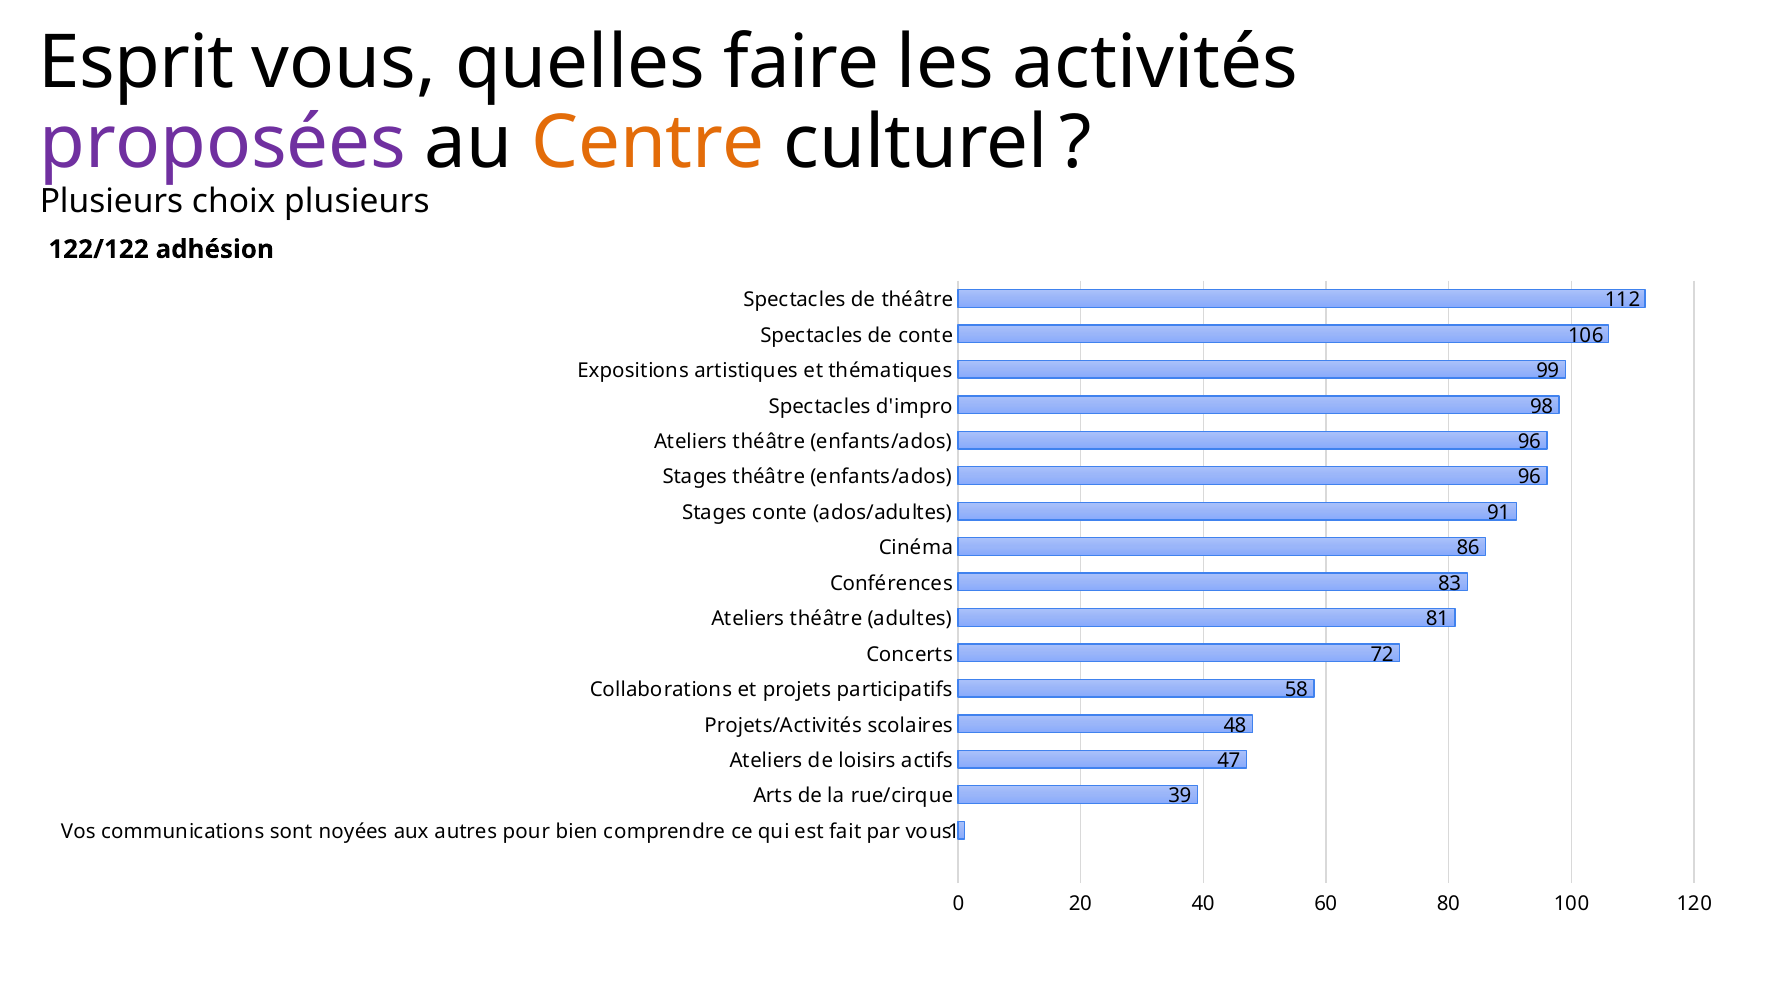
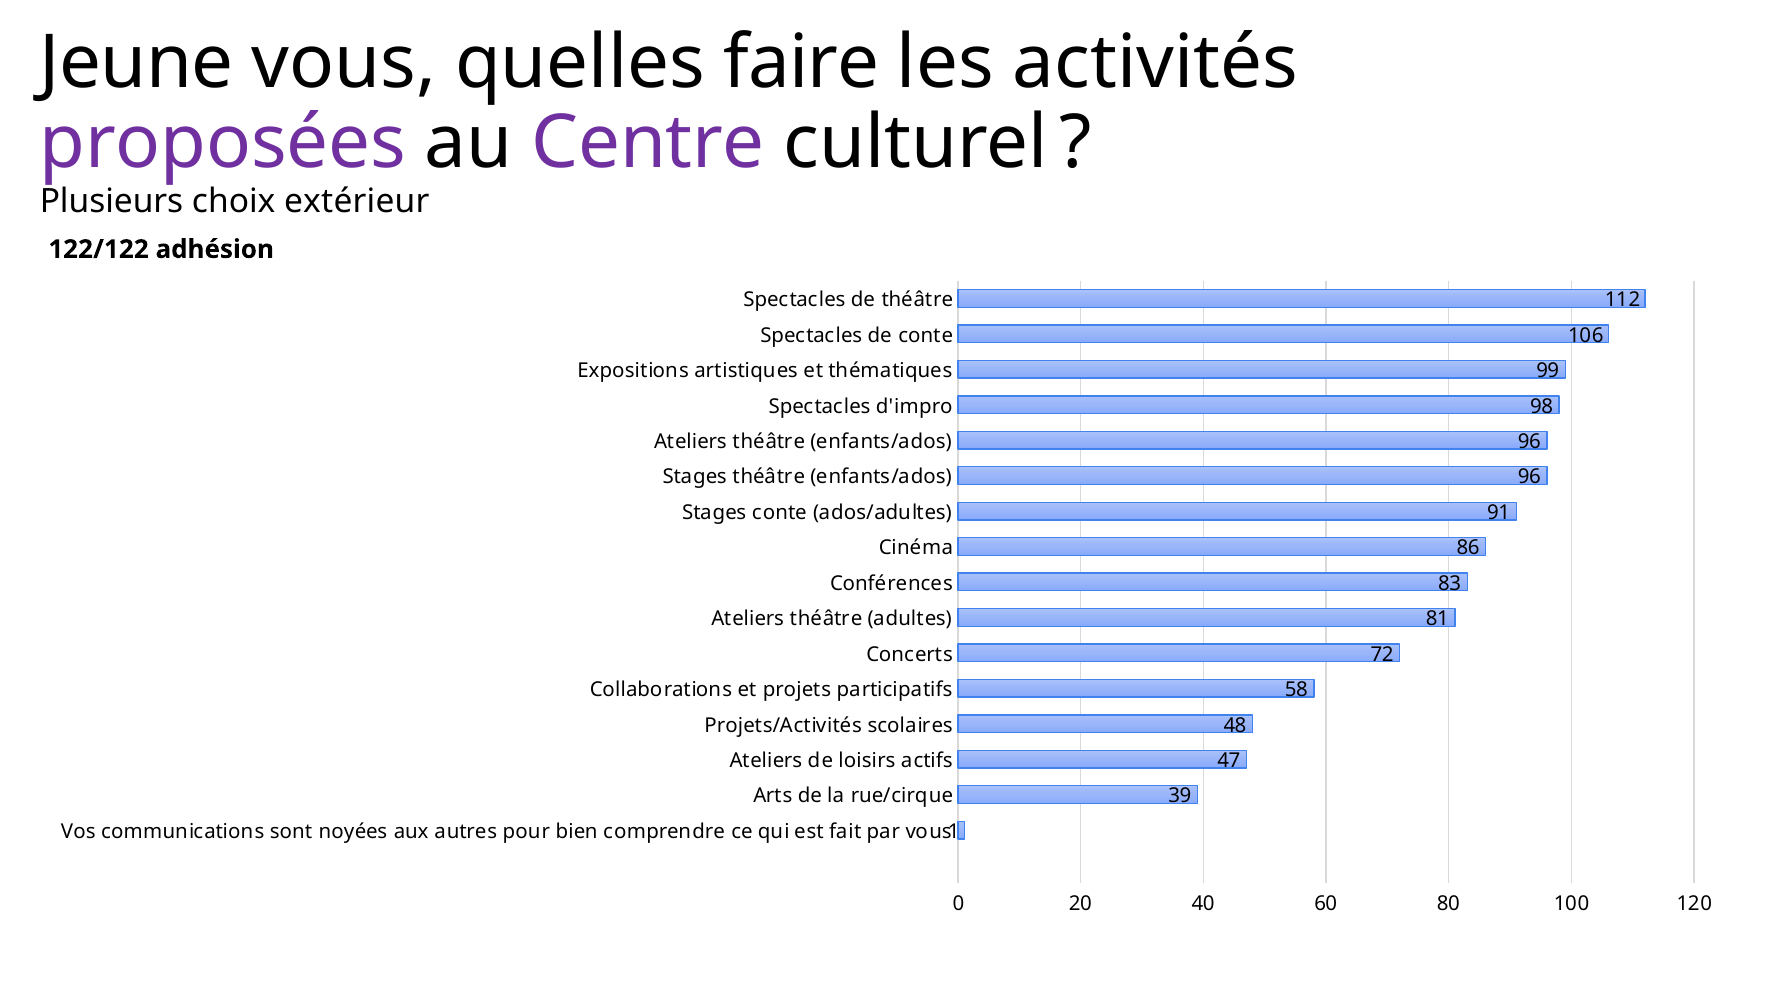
Esprit: Esprit -> Jeune
Centre colour: orange -> purple
choix plusieurs: plusieurs -> extérieur
